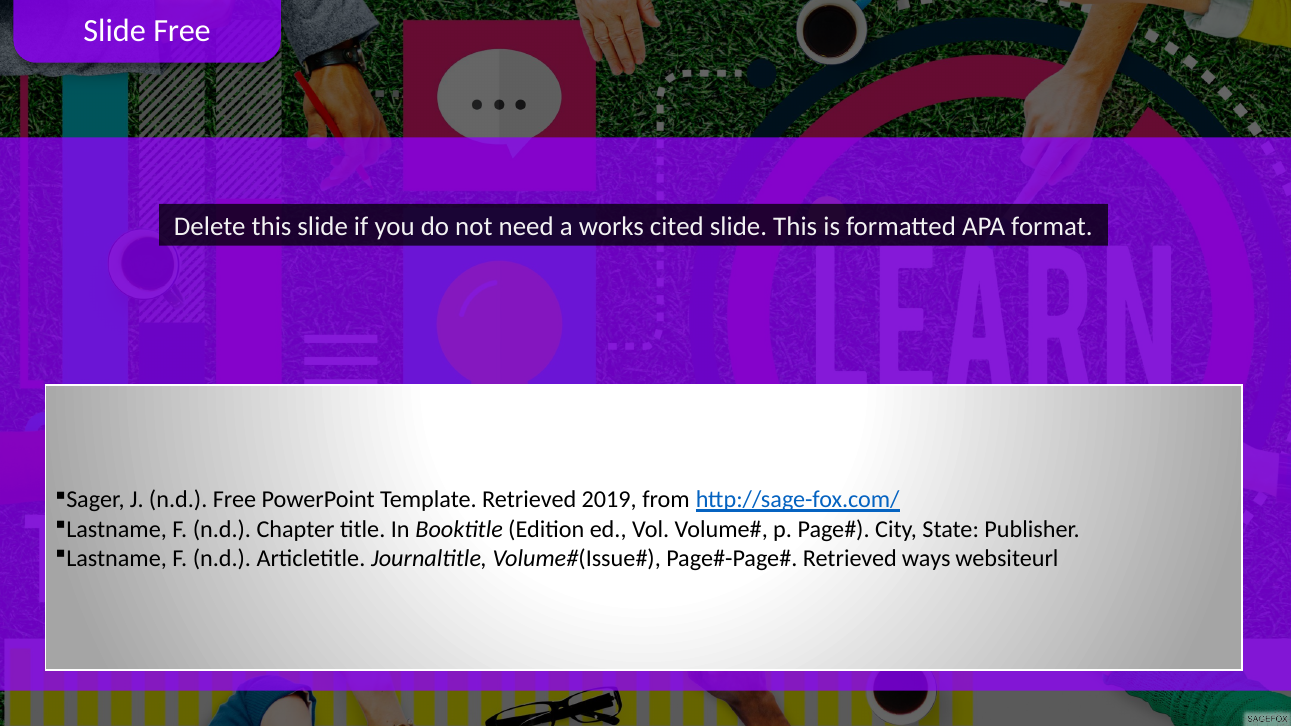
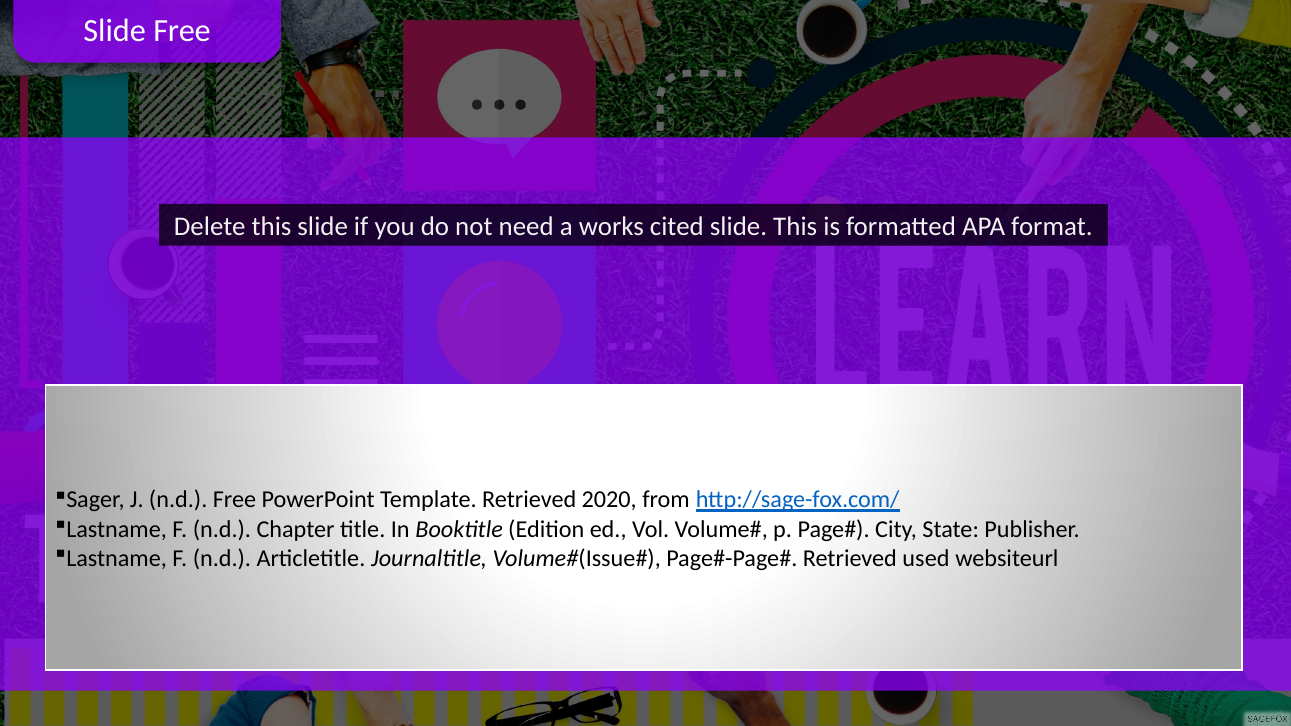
2019: 2019 -> 2020
ways: ways -> used
